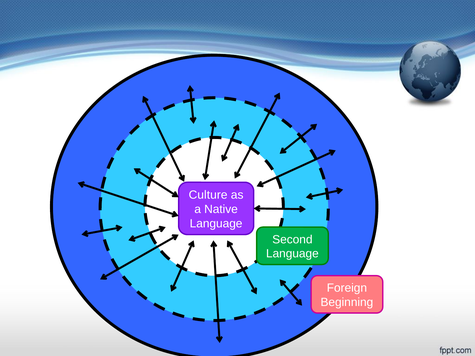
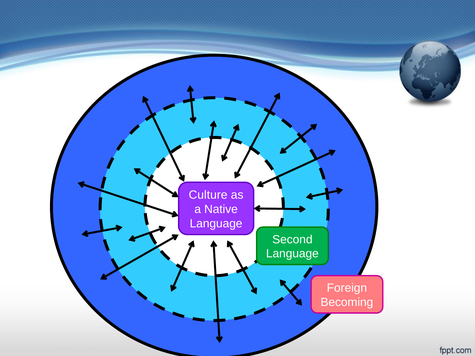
Beginning: Beginning -> Becoming
